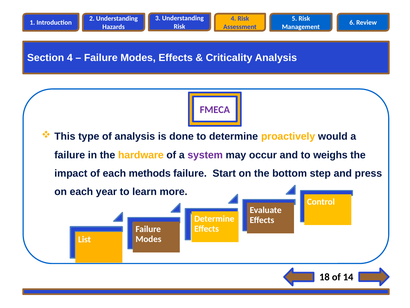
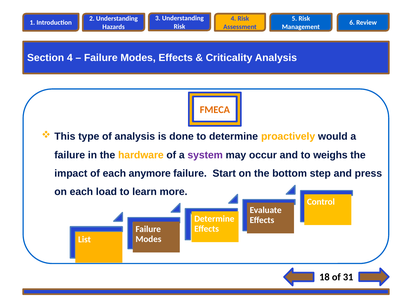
FMECA colour: purple -> orange
each methods: methods -> anymore
year: year -> load
14: 14 -> 31
